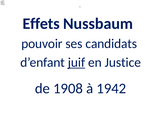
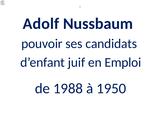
Effets: Effets -> Adolf
juif underline: present -> none
Justice: Justice -> Emploi
1908: 1908 -> 1988
1942: 1942 -> 1950
